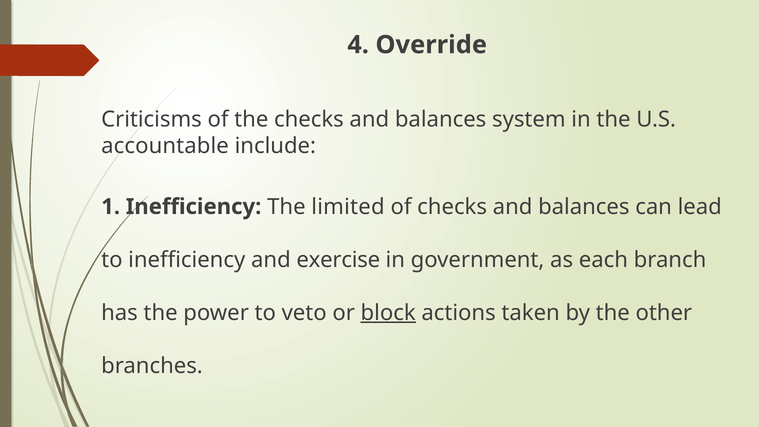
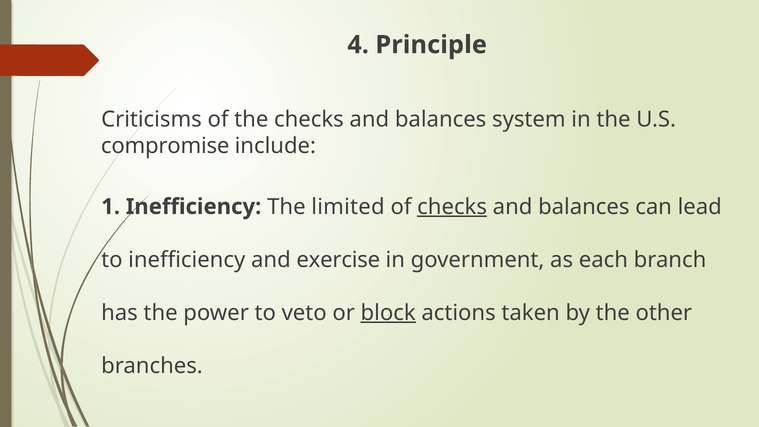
Override: Override -> Principle
accountable: accountable -> compromise
checks at (452, 207) underline: none -> present
